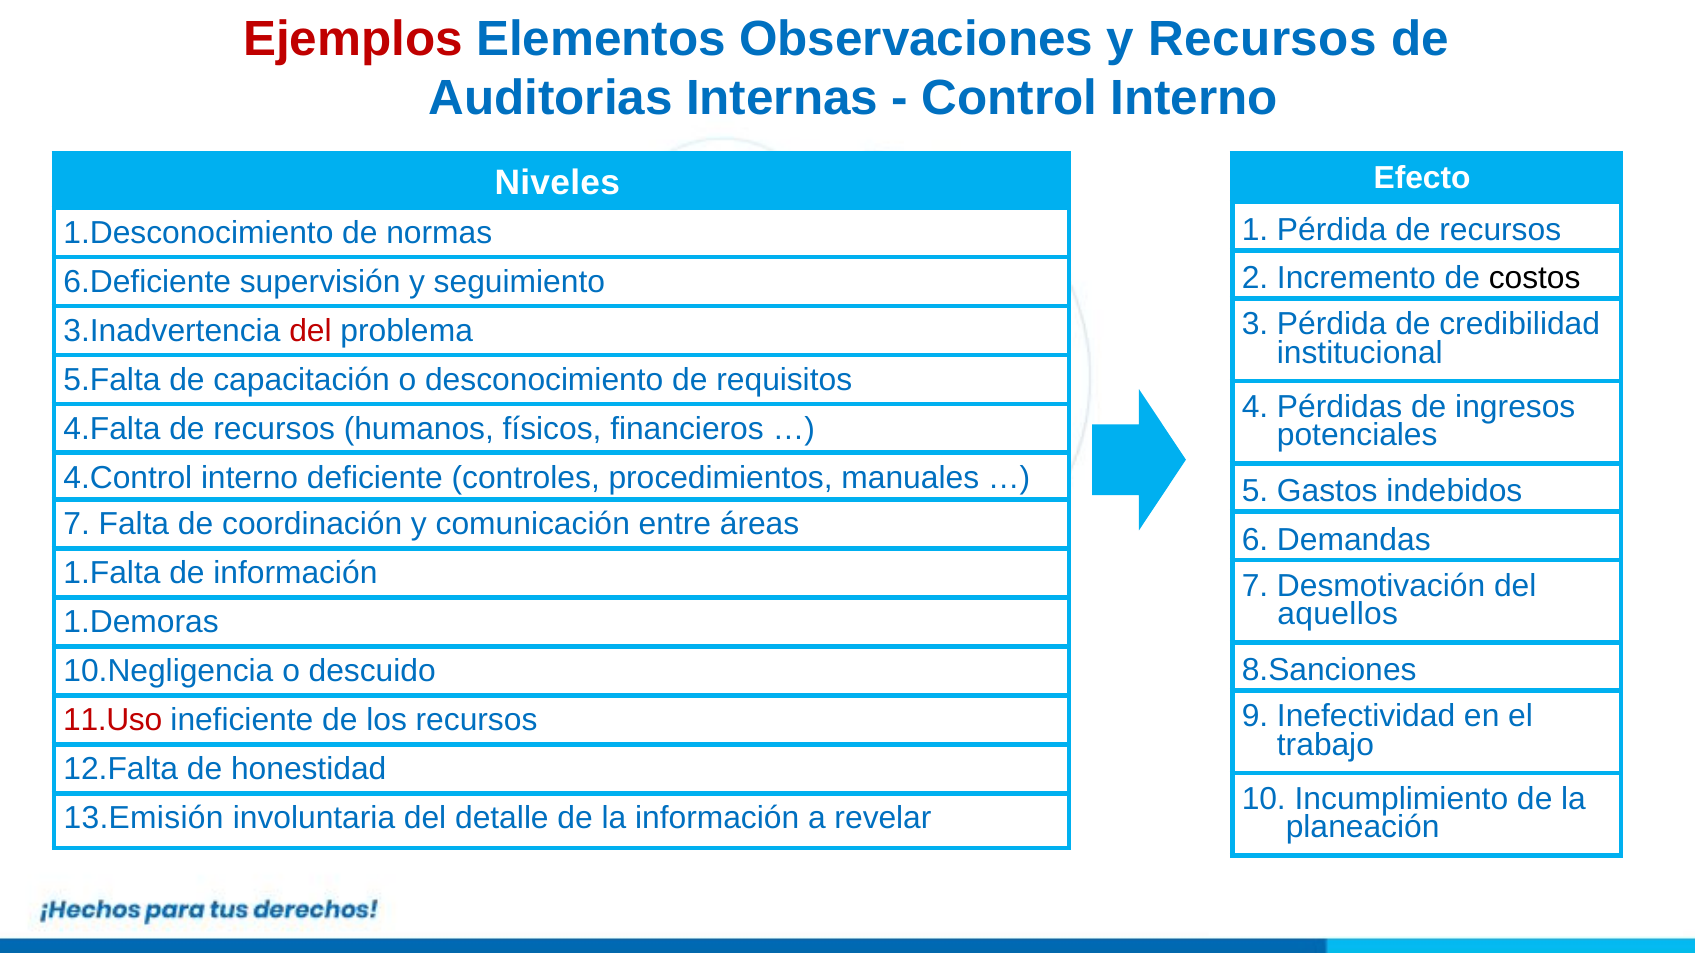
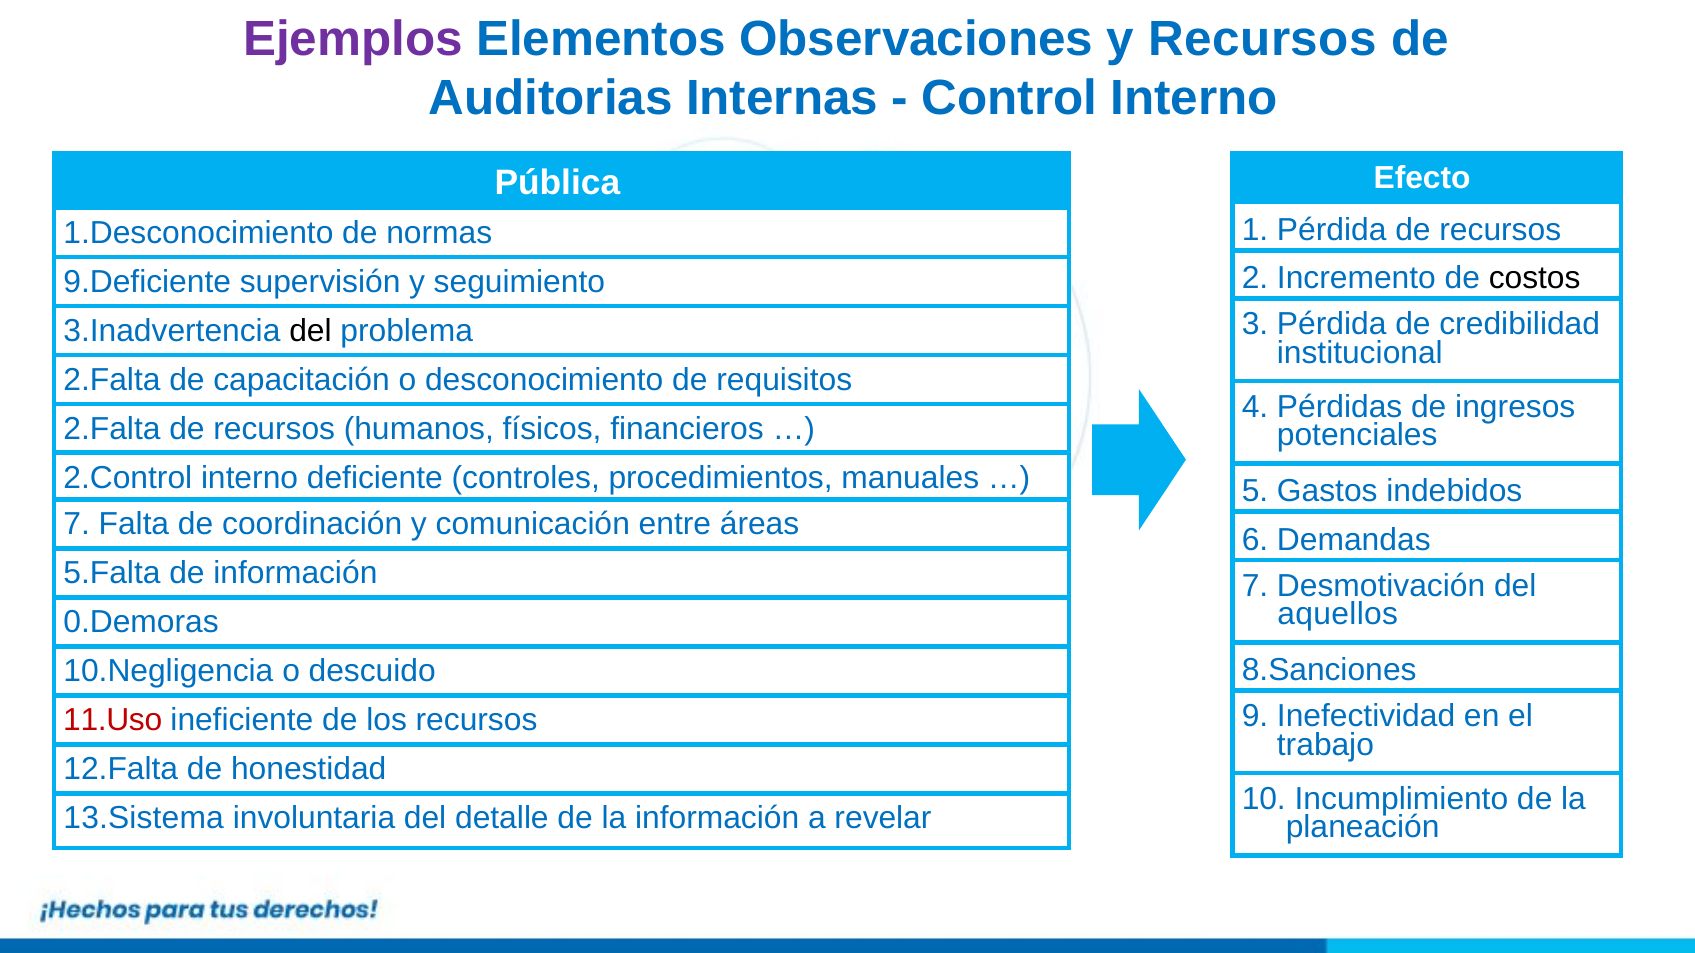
Ejemplos colour: red -> purple
Niveles: Niveles -> Pública
6.Deficiente: 6.Deficiente -> 9.Deficiente
del at (310, 331) colour: red -> black
5.Falta at (112, 380): 5.Falta -> 2.Falta
4.Falta at (112, 429): 4.Falta -> 2.Falta
4.Control: 4.Control -> 2.Control
1.Falta: 1.Falta -> 5.Falta
1.Demoras: 1.Demoras -> 0.Demoras
13.Emisión: 13.Emisión -> 13.Sistema
